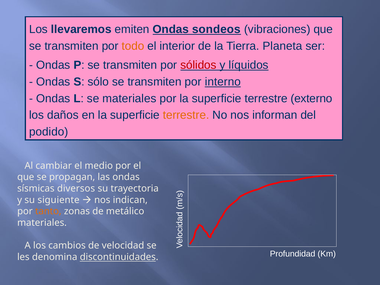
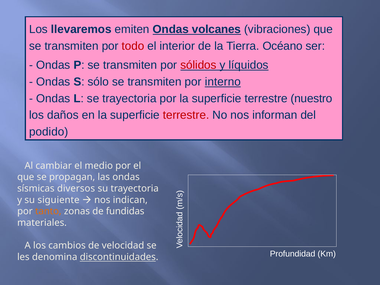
sondeos: sondeos -> volcanes
todo colour: orange -> red
Planeta: Planeta -> Océano
se materiales: materiales -> trayectoria
externo: externo -> nuestro
terrestre at (186, 115) colour: orange -> red
metálico: metálico -> fundidas
